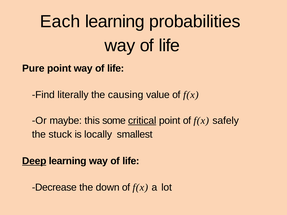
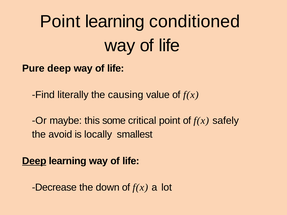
Each at (60, 22): Each -> Point
probabilities: probabilities -> conditioned
Pure point: point -> deep
critical underline: present -> none
stuck: stuck -> avoid
